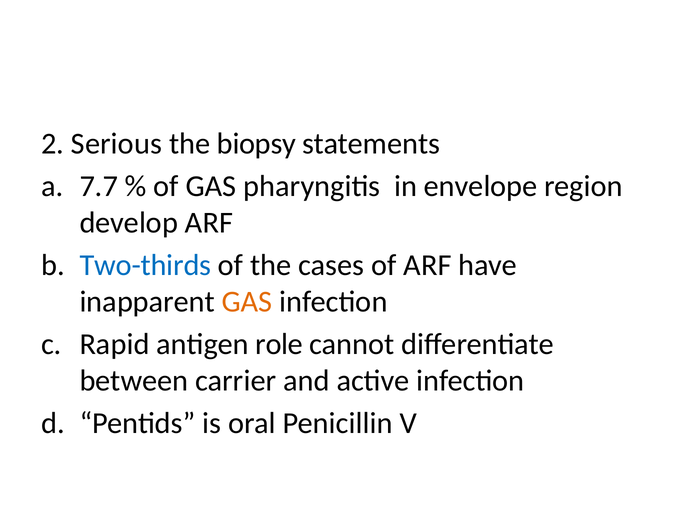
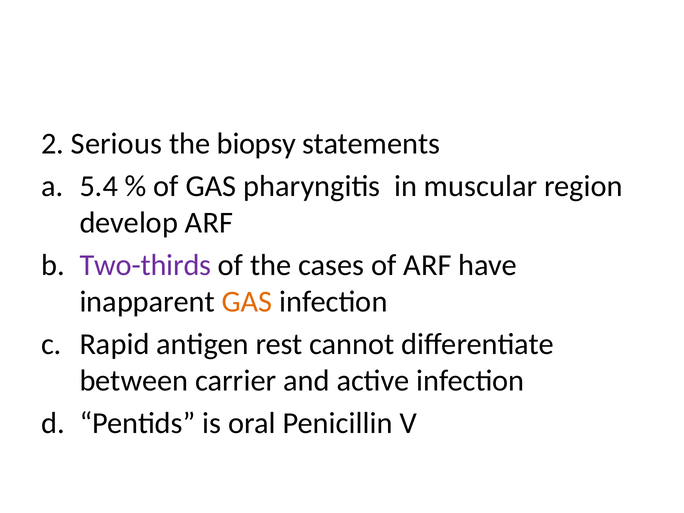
7.7: 7.7 -> 5.4
envelope: envelope -> muscular
Two-thirds colour: blue -> purple
role: role -> rest
